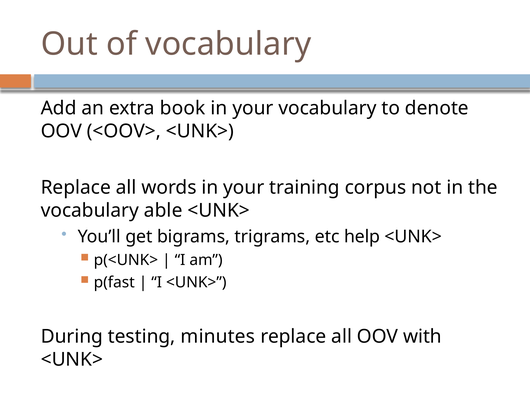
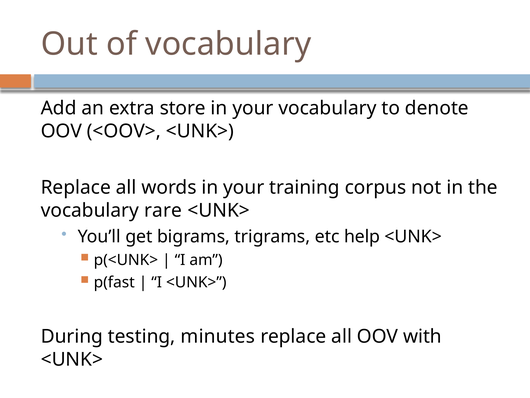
book: book -> store
able: able -> rare
